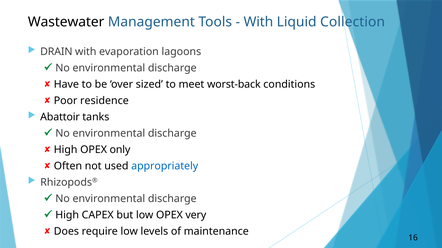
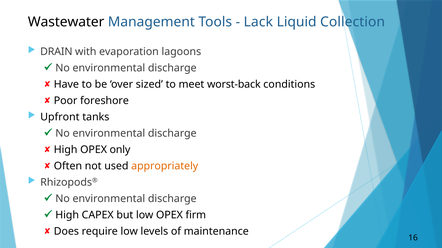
With at (258, 22): With -> Lack
residence: residence -> foreshore
Abattoir: Abattoir -> Upfront
appropriately colour: blue -> orange
very: very -> firm
